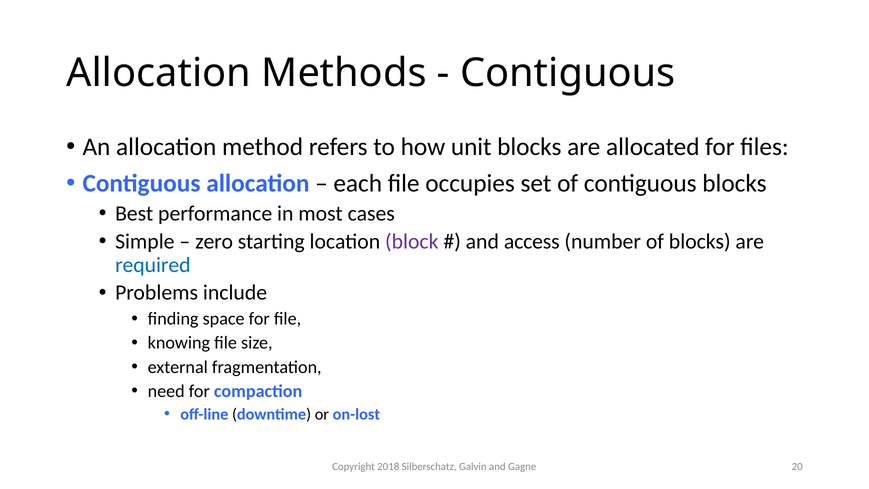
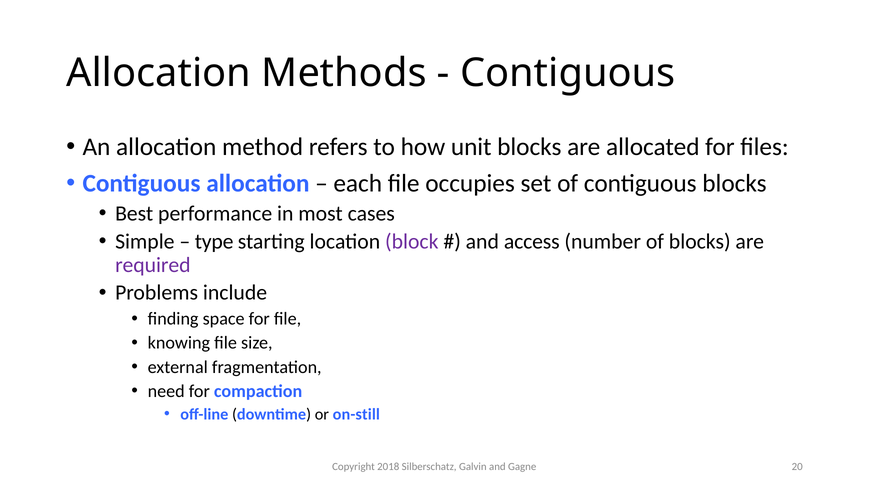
zero: zero -> type
required colour: blue -> purple
on-lost: on-lost -> on-still
